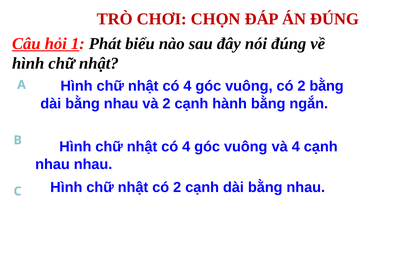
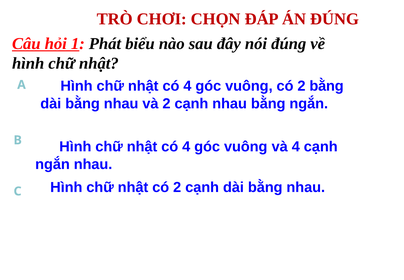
cạnh hành: hành -> nhau
nhau at (53, 164): nhau -> ngắn
